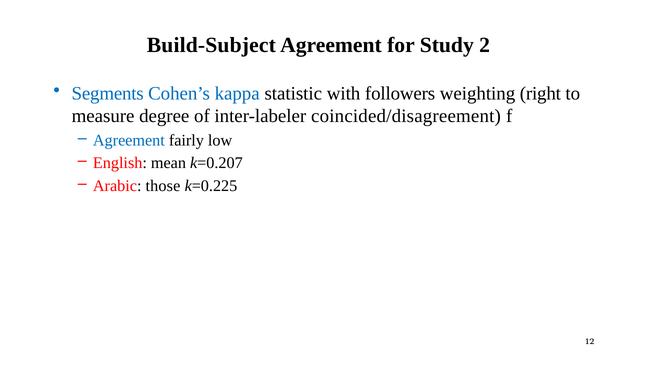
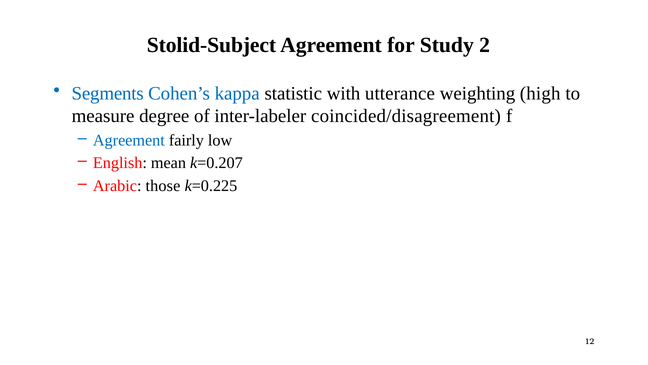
Build-Subject: Build-Subject -> Stolid-Subject
followers: followers -> utterance
right: right -> high
